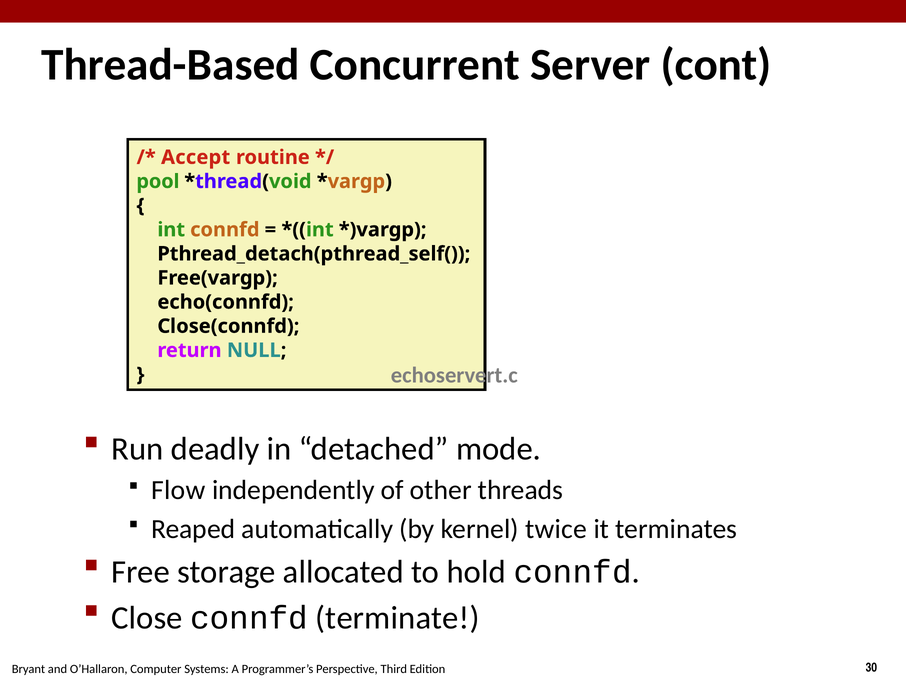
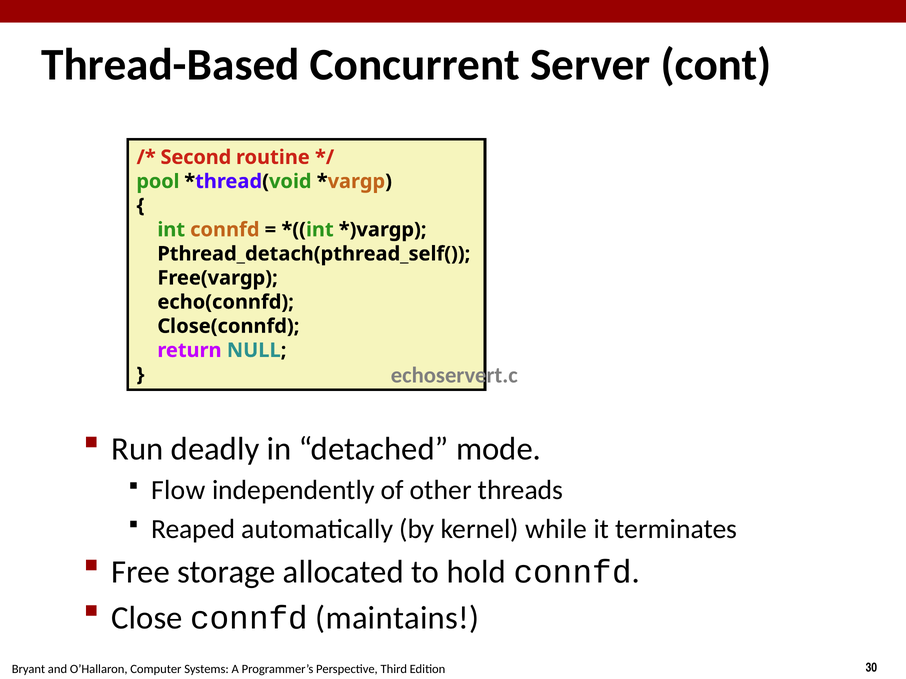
Accept: Accept -> Second
twice: twice -> while
terminate: terminate -> maintains
